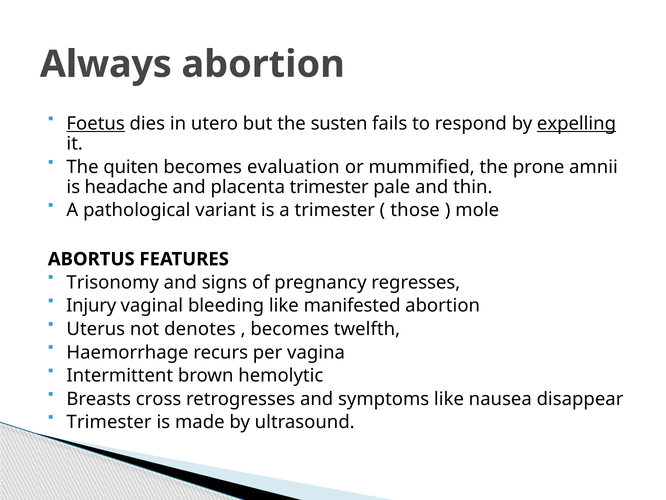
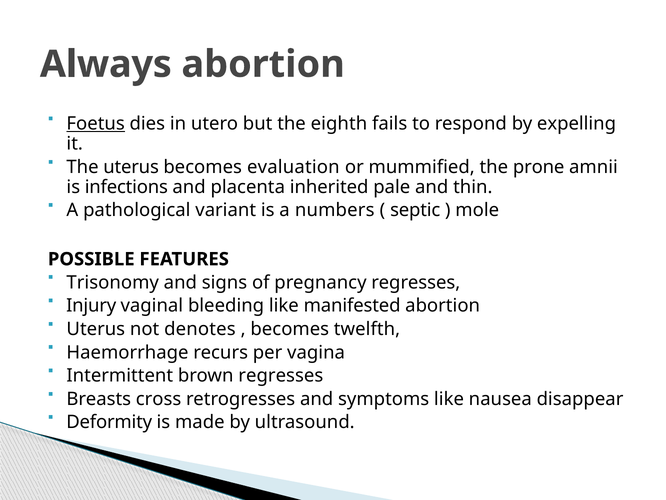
susten: susten -> eighth
expelling underline: present -> none
The quiten: quiten -> uterus
headache: headache -> infections
placenta trimester: trimester -> inherited
a trimester: trimester -> numbers
those: those -> septic
ABORTUS: ABORTUS -> POSSIBLE
brown hemolytic: hemolytic -> regresses
Trimester at (109, 422): Trimester -> Deformity
